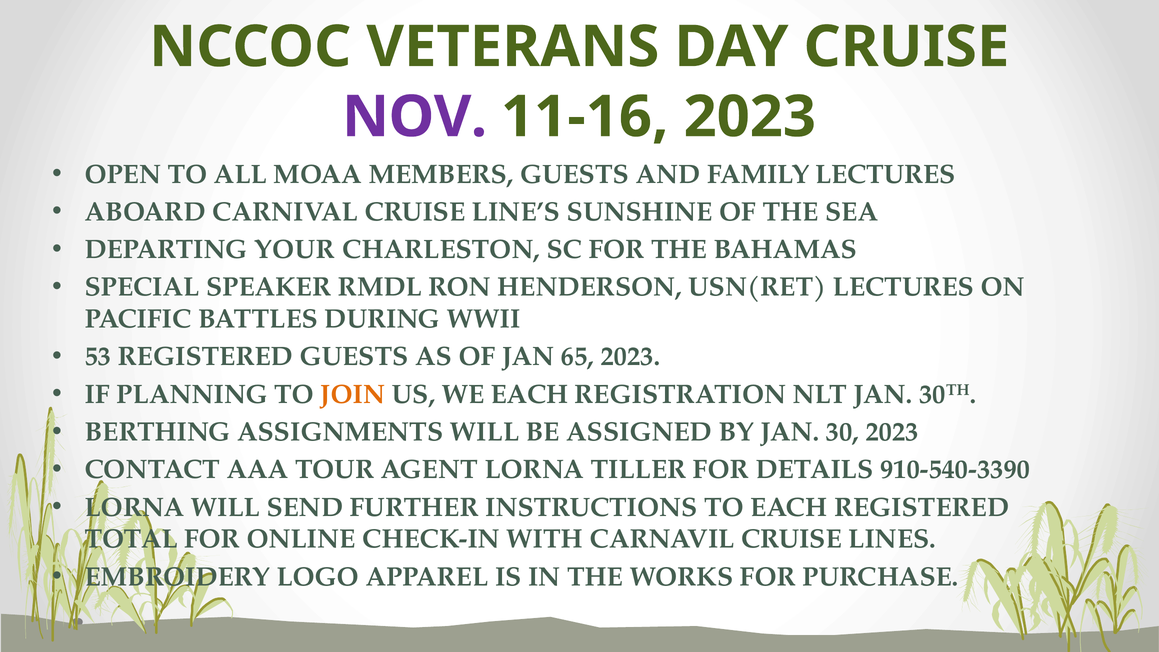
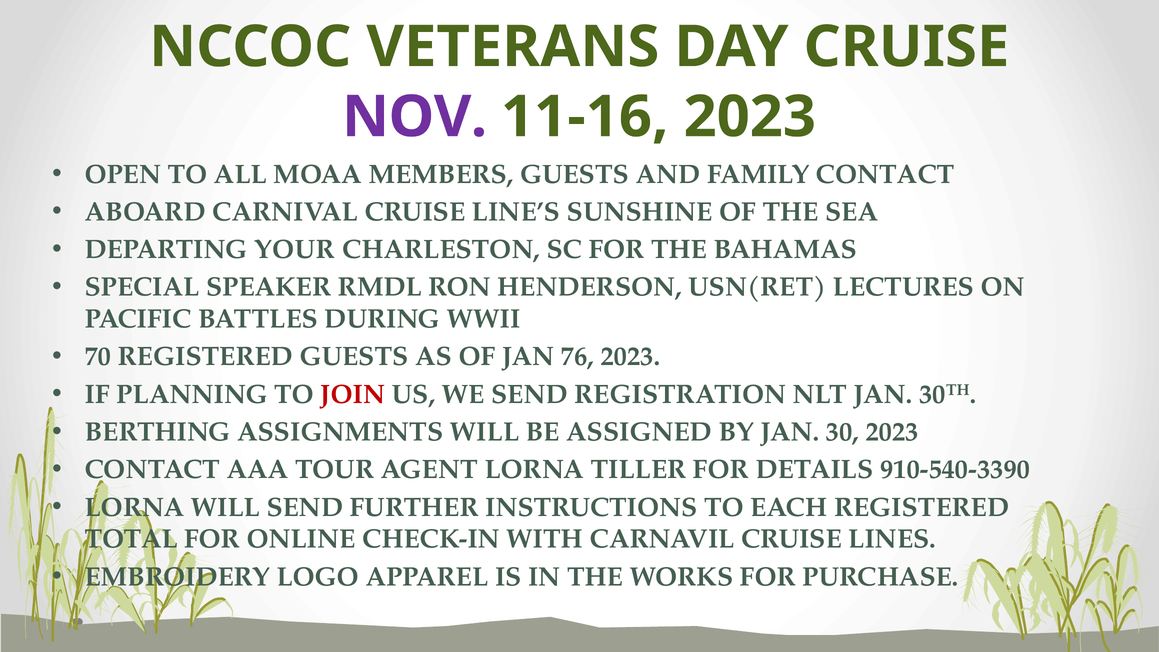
FAMILY LECTURES: LECTURES -> CONTACT
53: 53 -> 70
65: 65 -> 76
JOIN colour: orange -> red
WE EACH: EACH -> SEND
